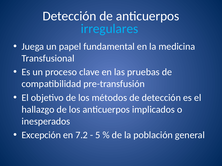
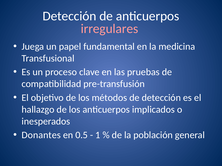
irregulares colour: light blue -> pink
Excepción: Excepción -> Donantes
7.2: 7.2 -> 0.5
5: 5 -> 1
